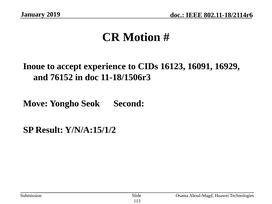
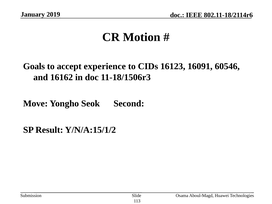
Inoue: Inoue -> Goals
16929: 16929 -> 60546
76152: 76152 -> 16162
